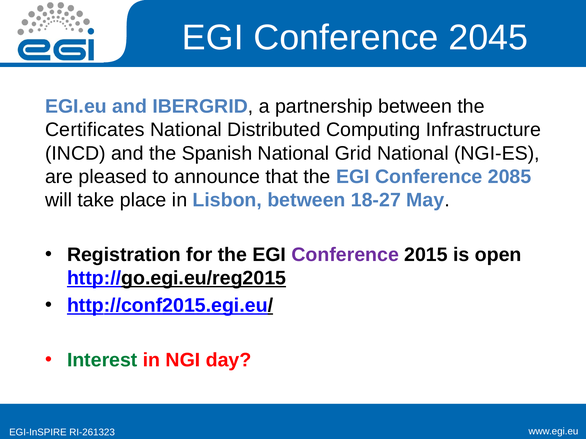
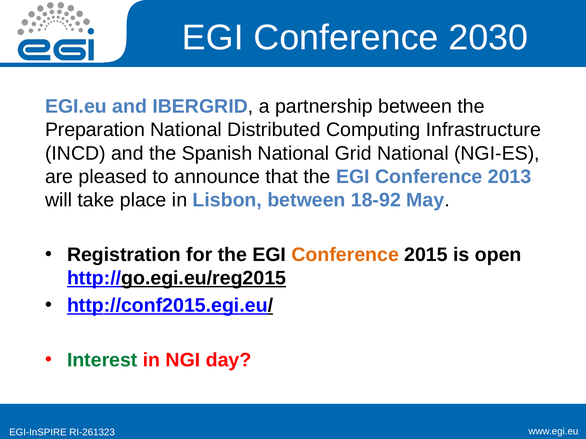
2045: 2045 -> 2030
Certificates: Certificates -> Preparation
2085: 2085 -> 2013
18-27: 18-27 -> 18-92
Conference at (345, 255) colour: purple -> orange
